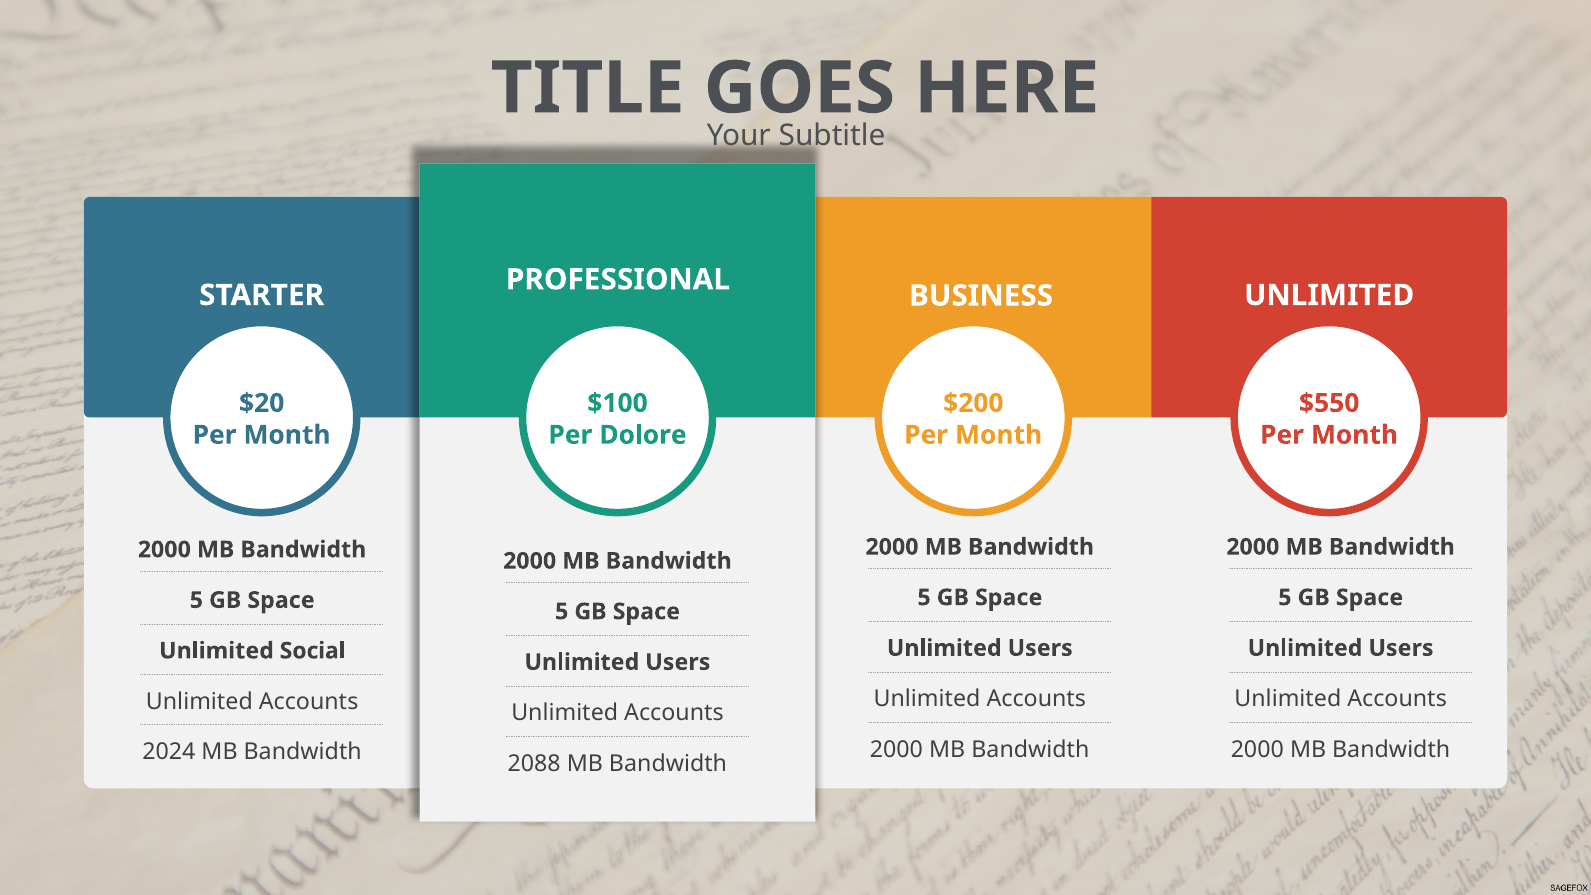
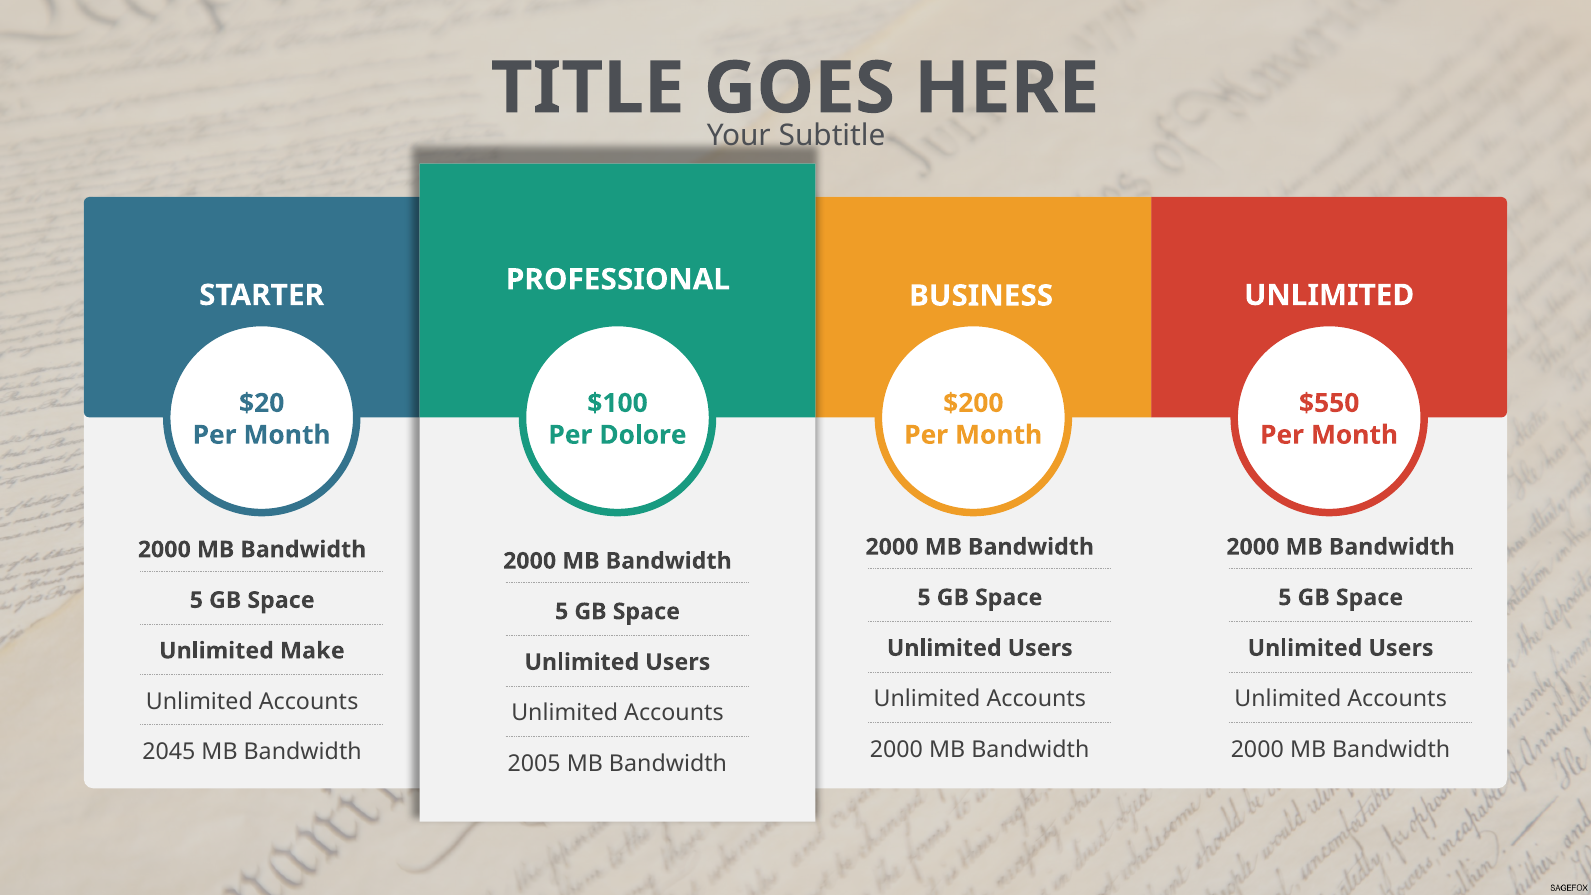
Social: Social -> Make
2024: 2024 -> 2045
2088: 2088 -> 2005
